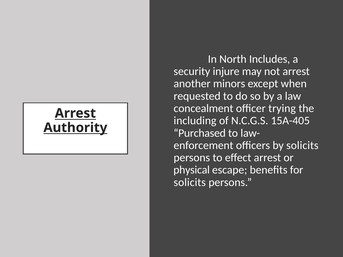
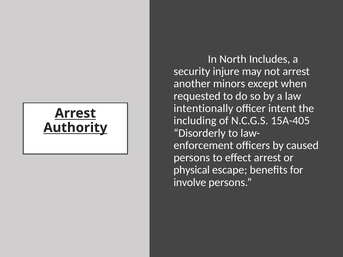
concealment: concealment -> intentionally
trying: trying -> intent
Purchased: Purchased -> Disorderly
by solicits: solicits -> caused
solicits at (190, 182): solicits -> involve
